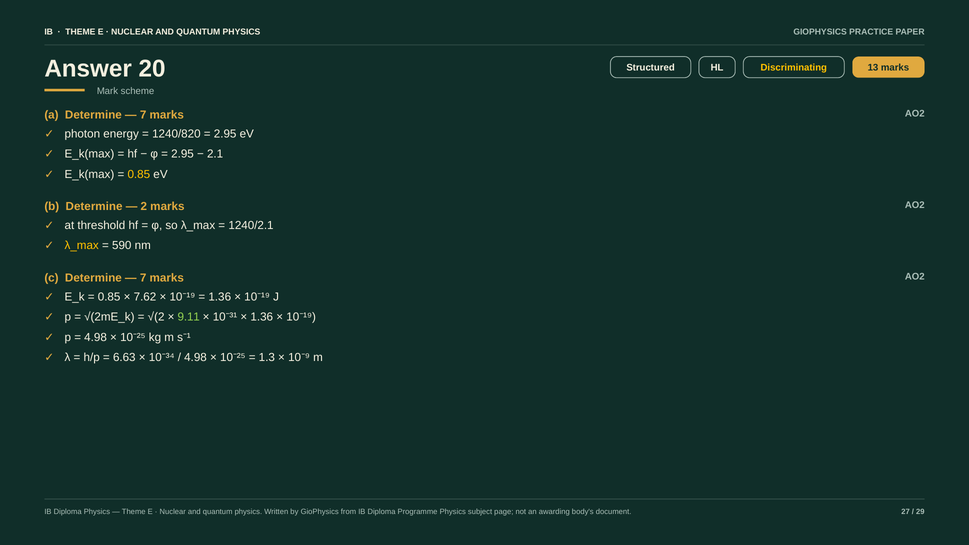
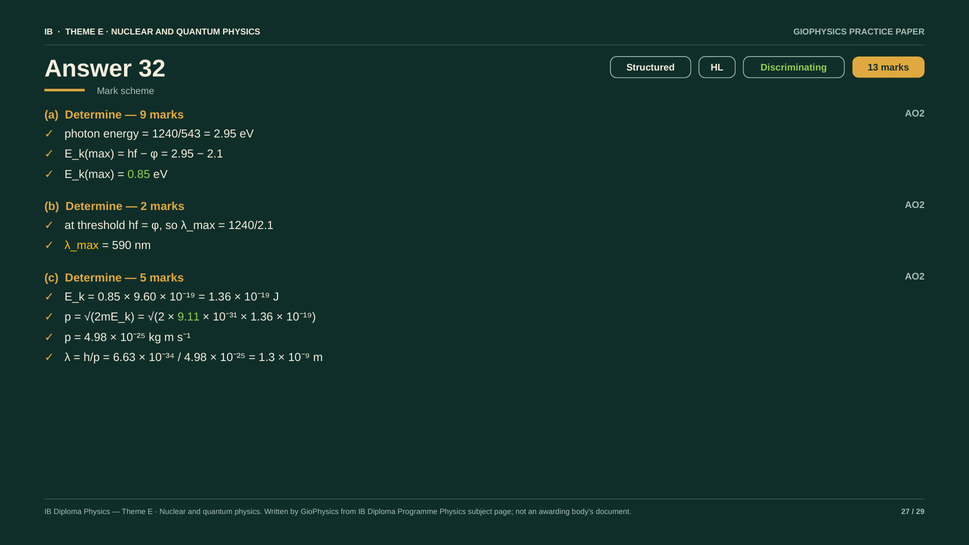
20: 20 -> 32
Discriminating colour: yellow -> light green
7 at (143, 115): 7 -> 9
1240/820: 1240/820 -> 1240/543
0.85 at (139, 174) colour: yellow -> light green
7 at (143, 278): 7 -> 5
7.62: 7.62 -> 9.60
